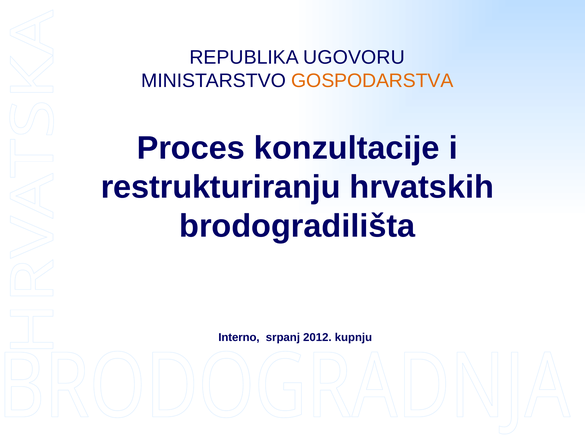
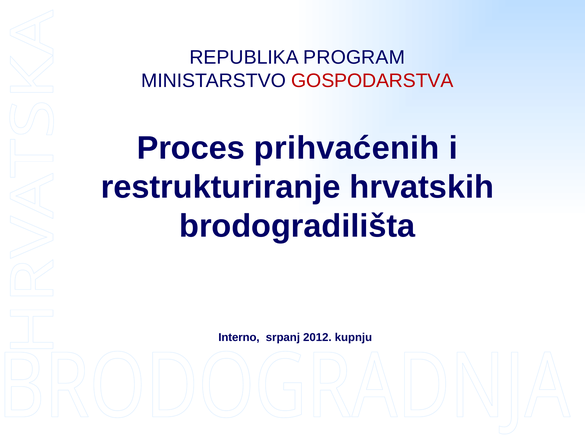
UGOVORU: UGOVORU -> PROGRAM
GOSPODARSTVA colour: orange -> red
konzultacije: konzultacije -> prihvaćenih
restrukturiranju: restrukturiranju -> restrukturiranje
